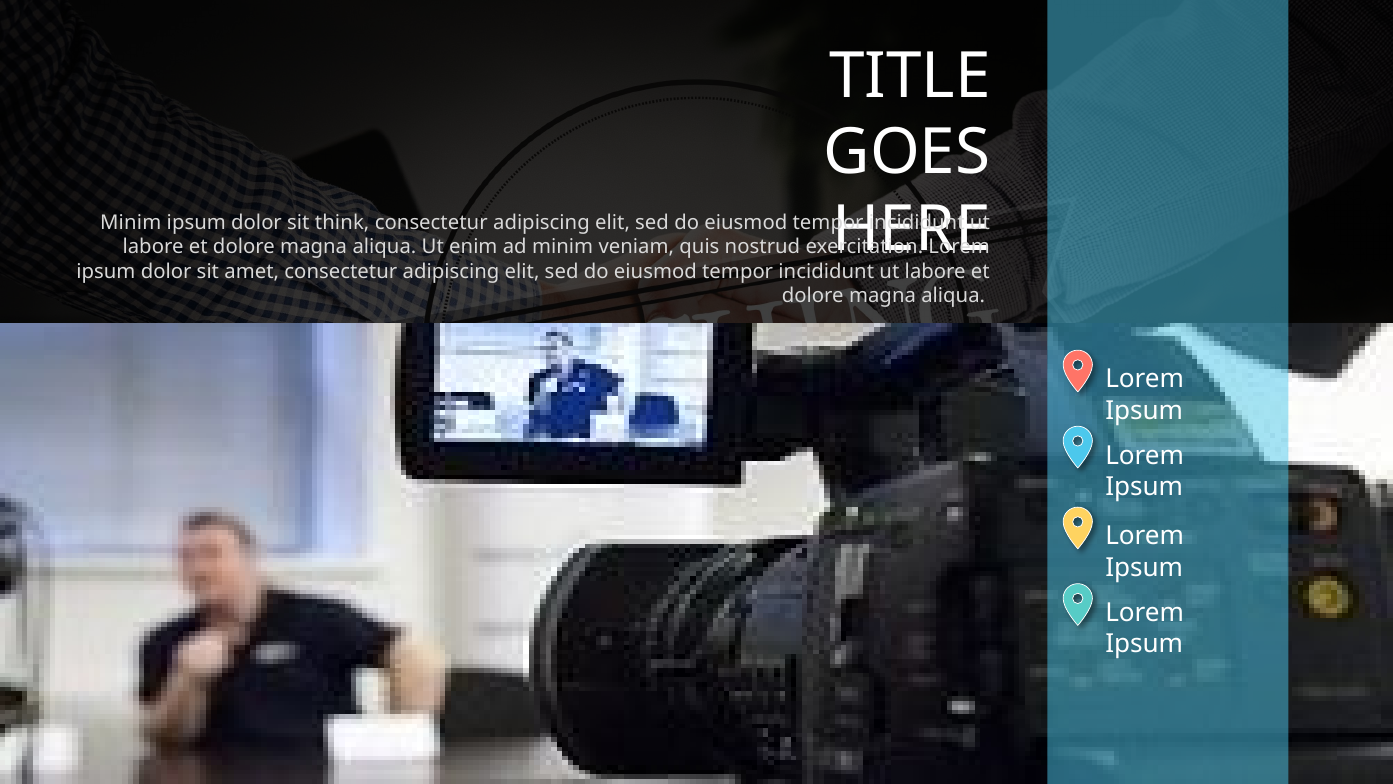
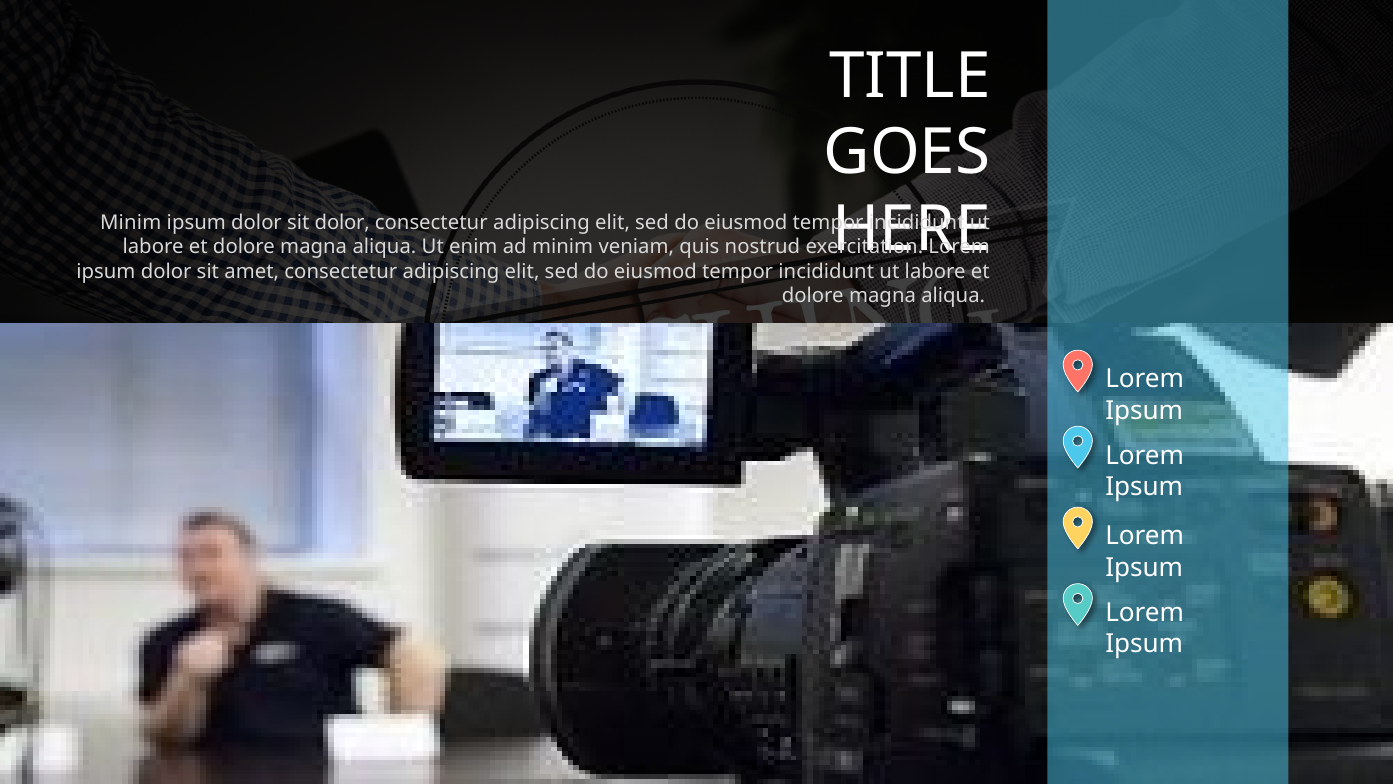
sit think: think -> dolor
